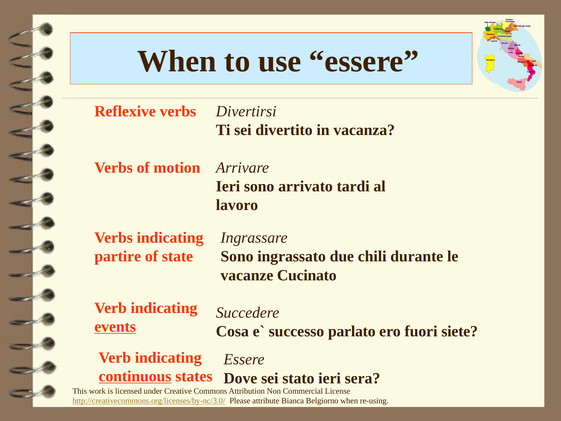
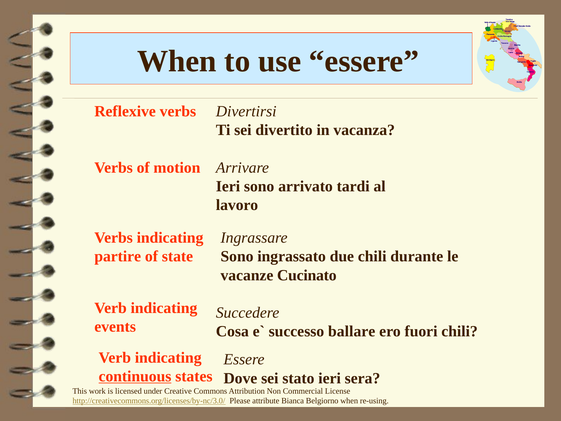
events underline: present -> none
parlato: parlato -> ballare
fuori siete: siete -> chili
